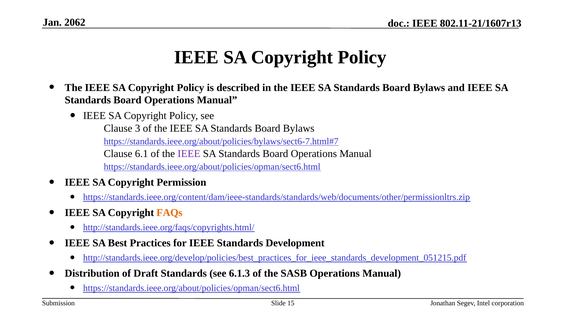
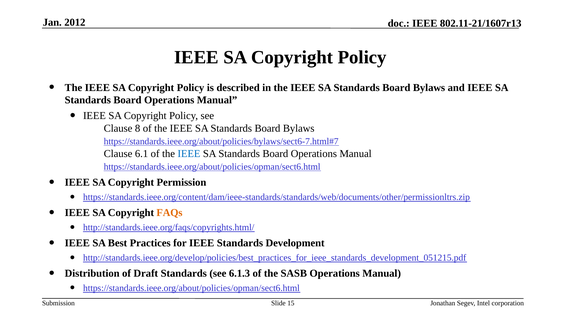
2062: 2062 -> 2012
3: 3 -> 8
IEEE at (189, 153) colour: purple -> blue
